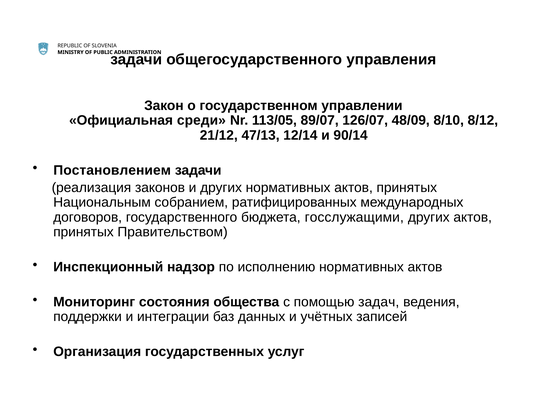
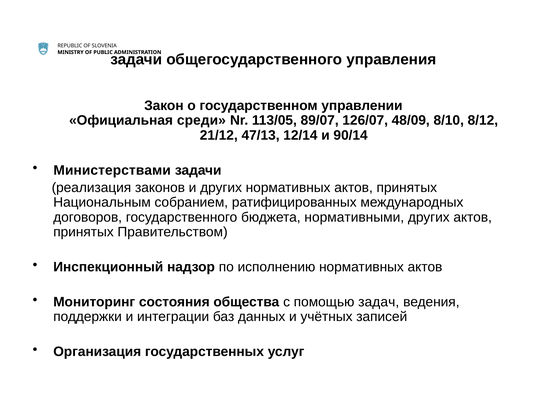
Постановлением: Постановлением -> Министерствами
госслужащими: госслужащими -> нормативными
